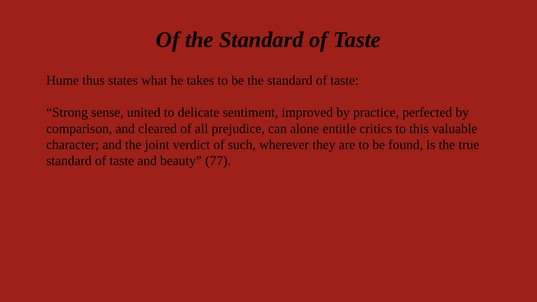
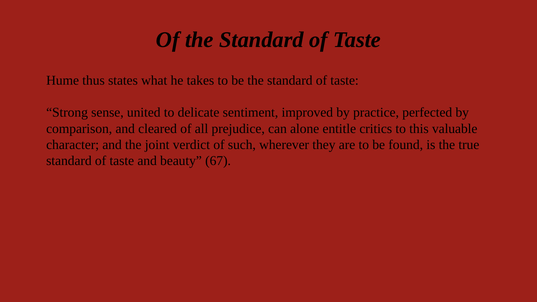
77: 77 -> 67
